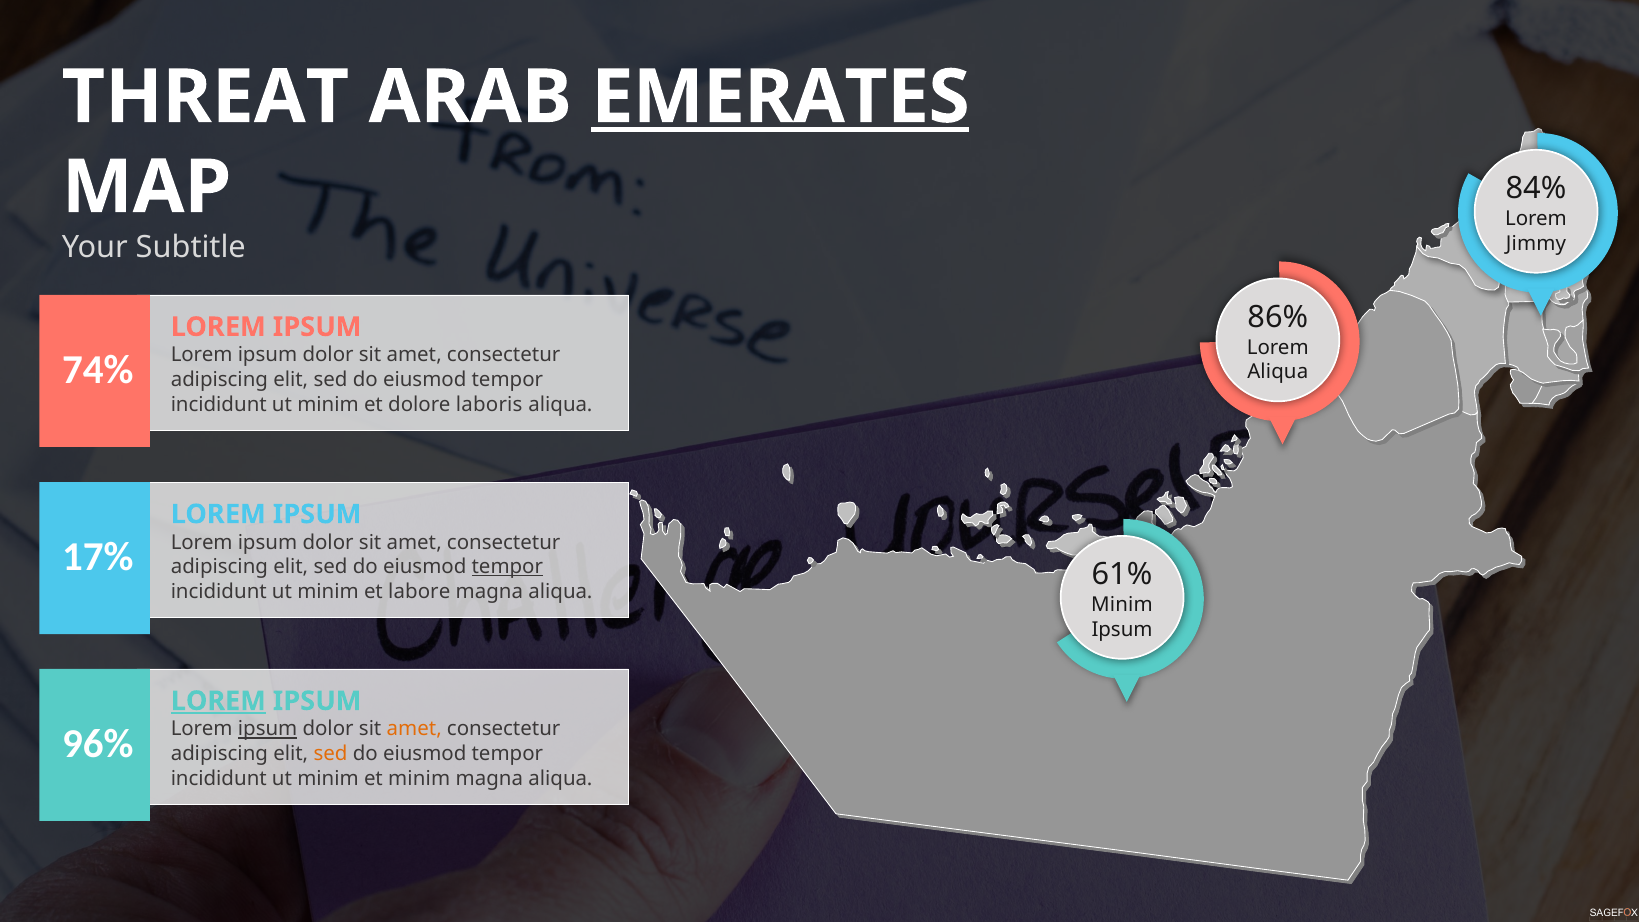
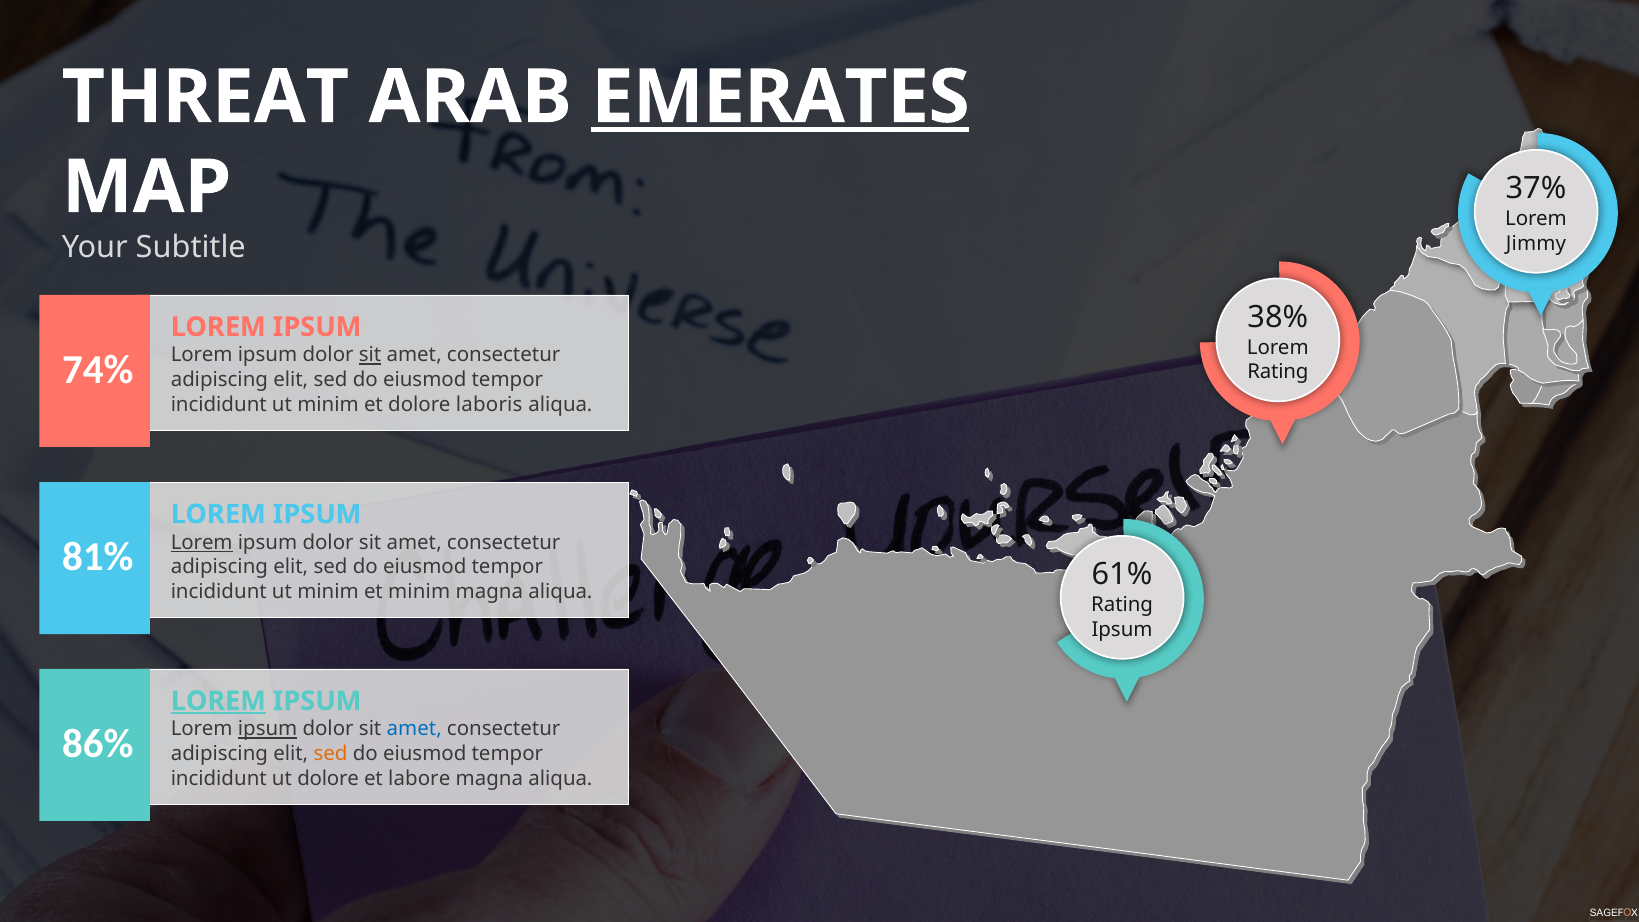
84%: 84% -> 37%
86%: 86% -> 38%
sit at (370, 355) underline: none -> present
Aliqua at (1278, 372): Aliqua -> Rating
Lorem at (202, 542) underline: none -> present
17%: 17% -> 81%
tempor at (507, 567) underline: present -> none
et labore: labore -> minim
Minim at (1122, 605): Minim -> Rating
amet at (414, 729) colour: orange -> blue
96%: 96% -> 86%
minim at (328, 778): minim -> dolore
et minim: minim -> labore
